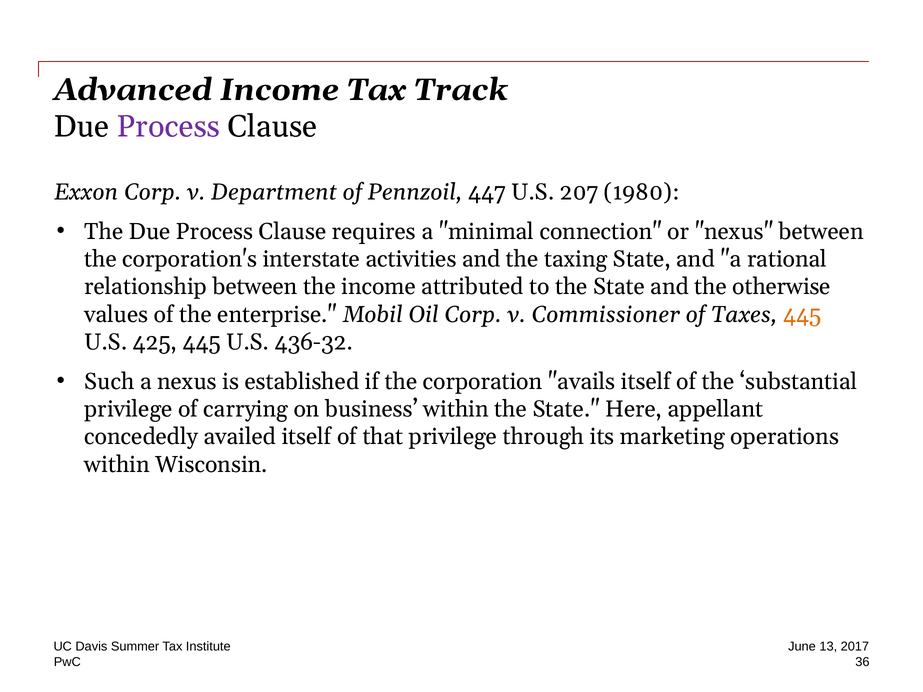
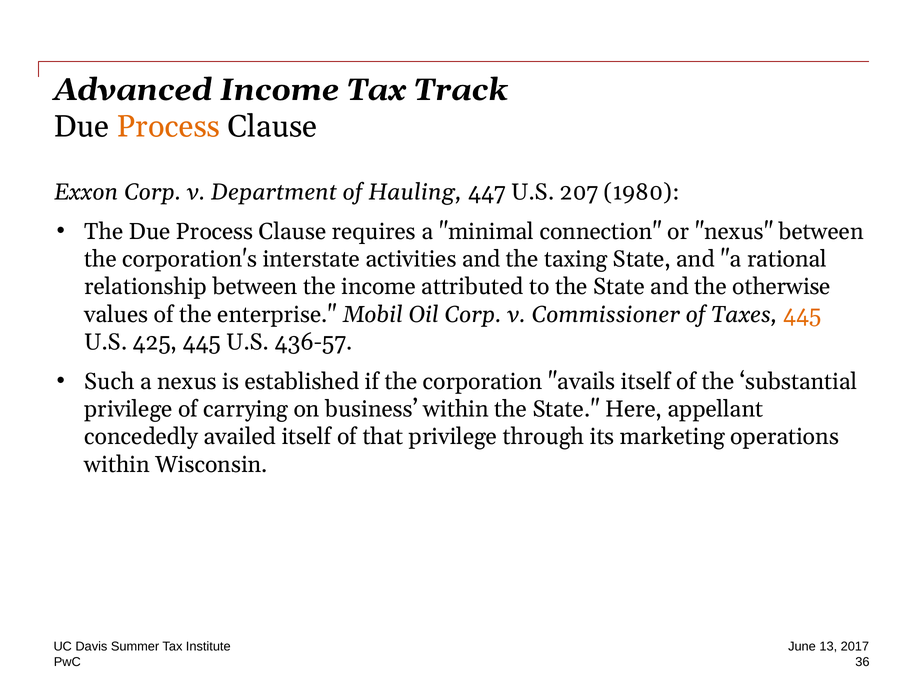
Process at (168, 127) colour: purple -> orange
Pennzoil: Pennzoil -> Hauling
436-32: 436-32 -> 436-57
